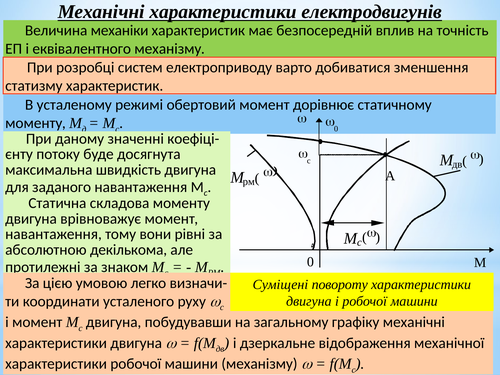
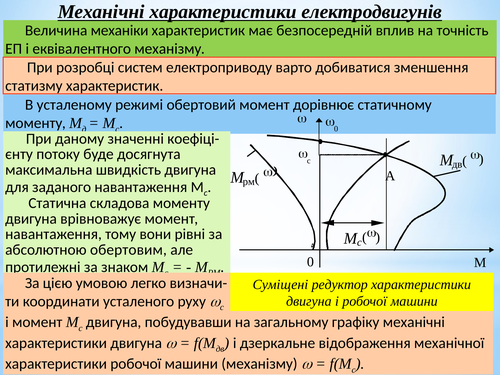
декількома: декількома -> обертовим
повороту: повороту -> редуктор
